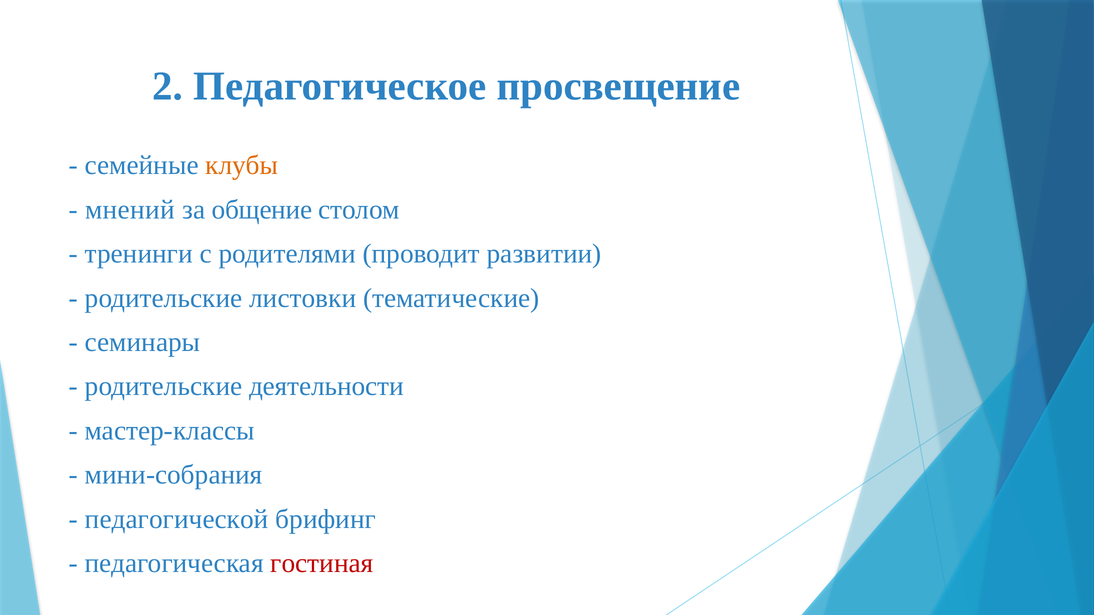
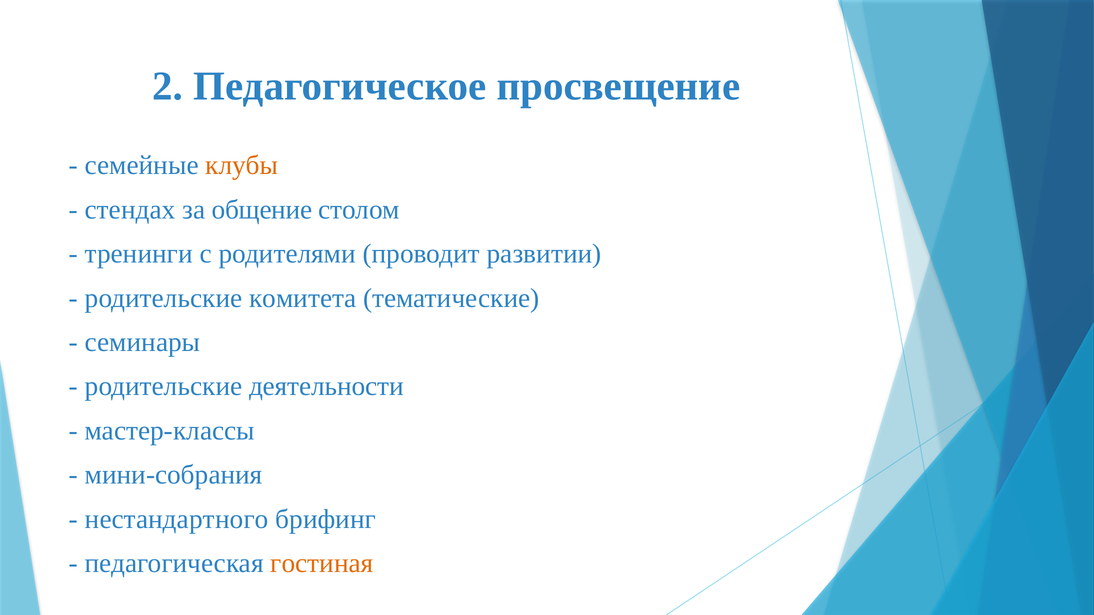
мнений: мнений -> стендах
листовки: листовки -> комитета
педагогической: педагогической -> нестандартного
гостиная colour: red -> orange
